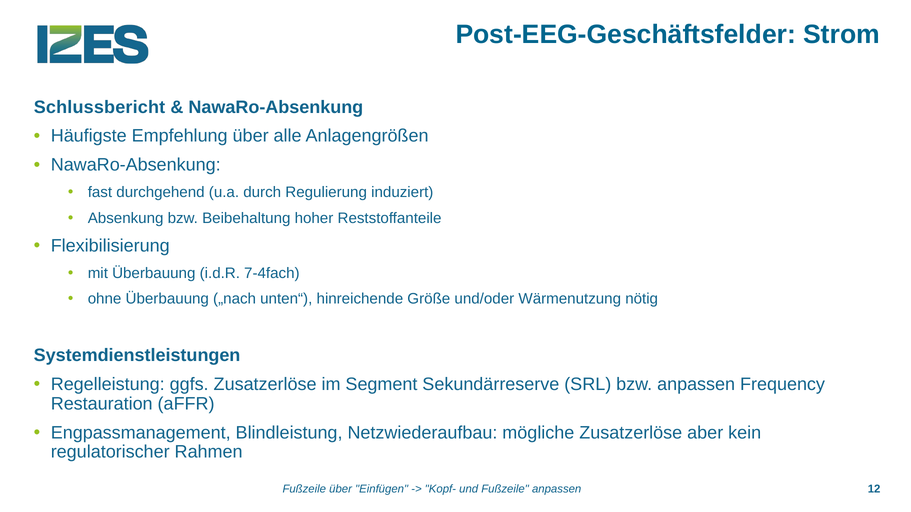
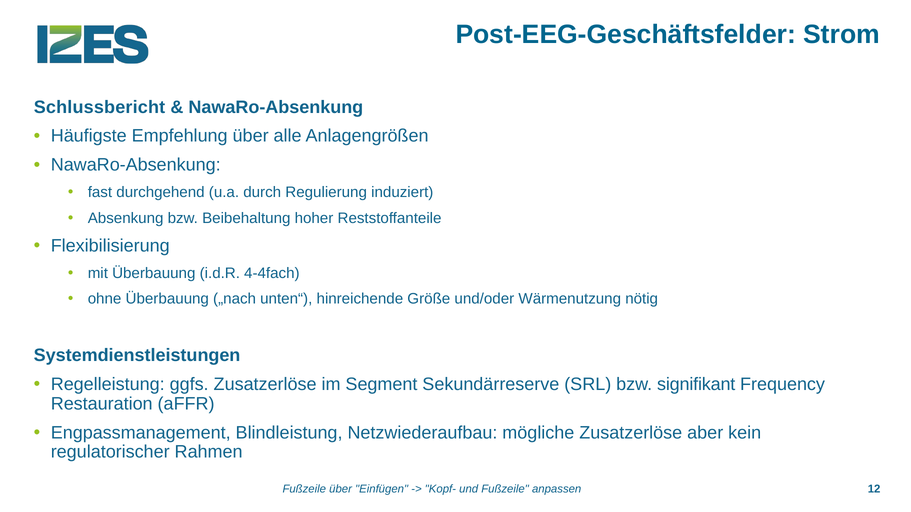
7-4fach: 7-4fach -> 4-4fach
bzw anpassen: anpassen -> signifikant
